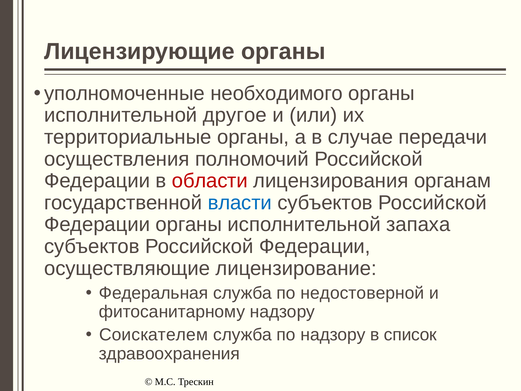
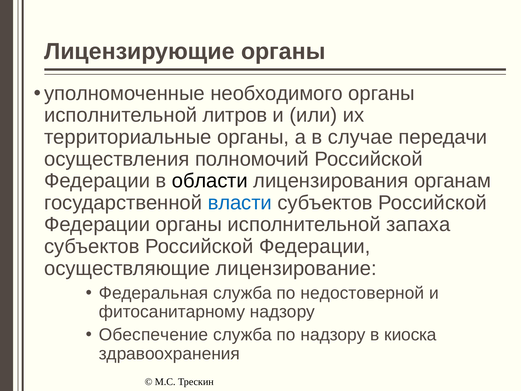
другое: другое -> литров
области colour: red -> black
Соискателем: Соискателем -> Обеспечение
список: список -> киоска
